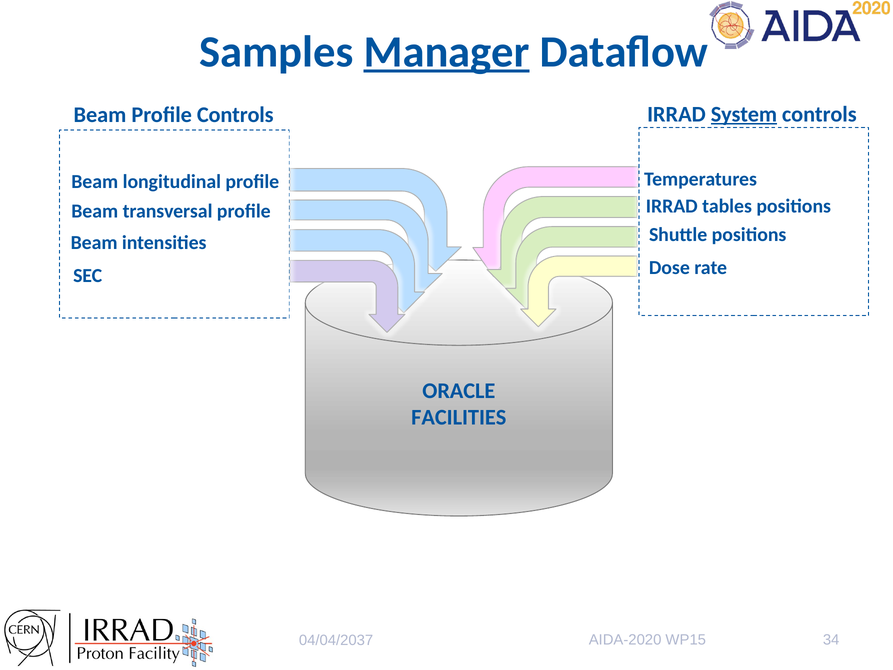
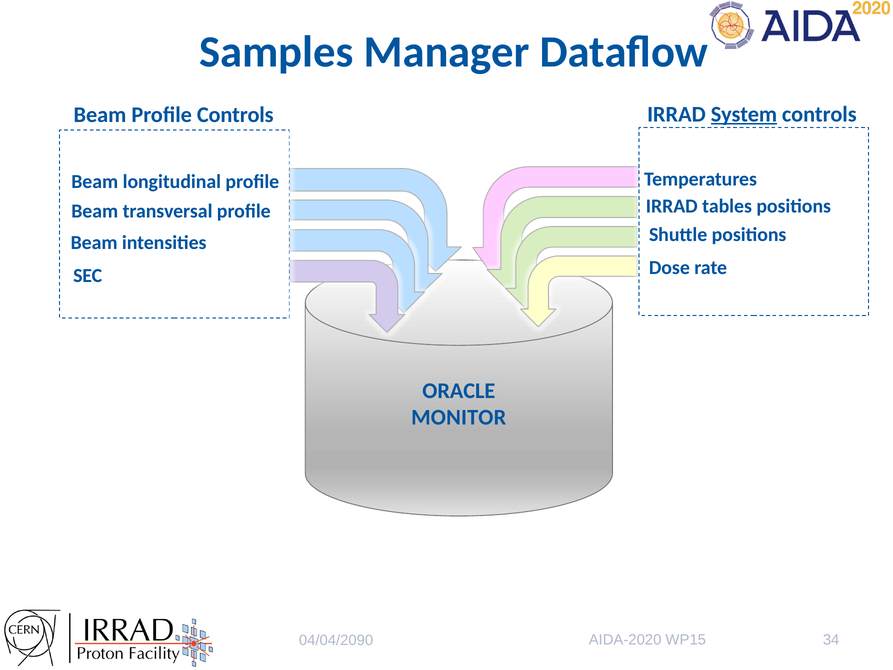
Manager underline: present -> none
FACILITIES: FACILITIES -> MONITOR
04/04/2037: 04/04/2037 -> 04/04/2090
